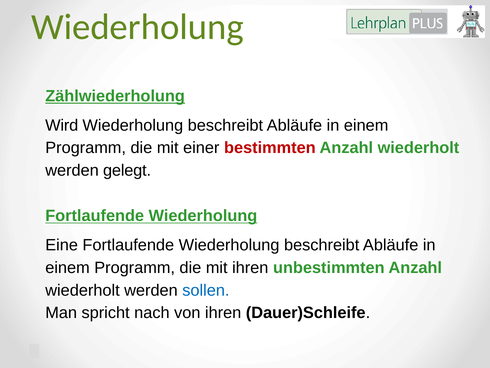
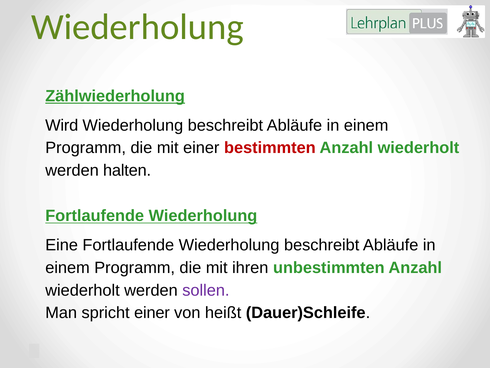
gelegt: gelegt -> halten
sollen colour: blue -> purple
spricht nach: nach -> einer
von ihren: ihren -> heißt
